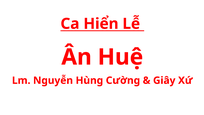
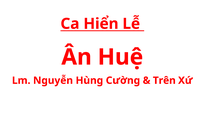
Giây: Giây -> Trên
